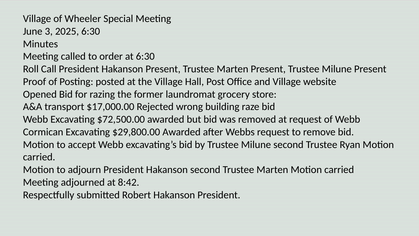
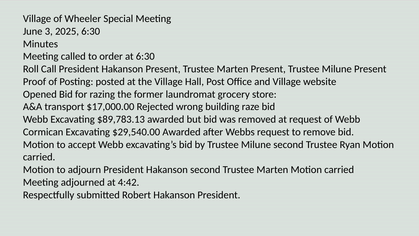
$72,500.00: $72,500.00 -> $89,783.13
$29,800.00: $29,800.00 -> $29,540.00
8:42: 8:42 -> 4:42
